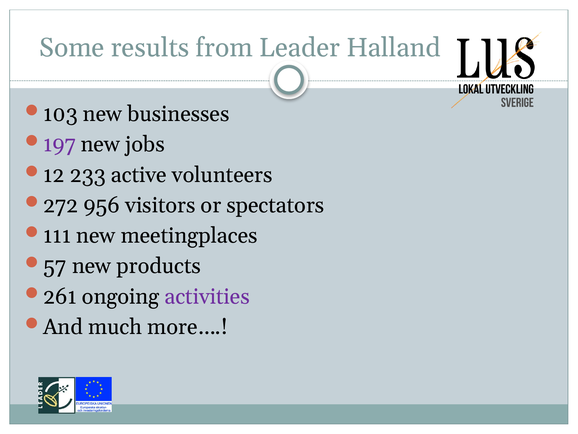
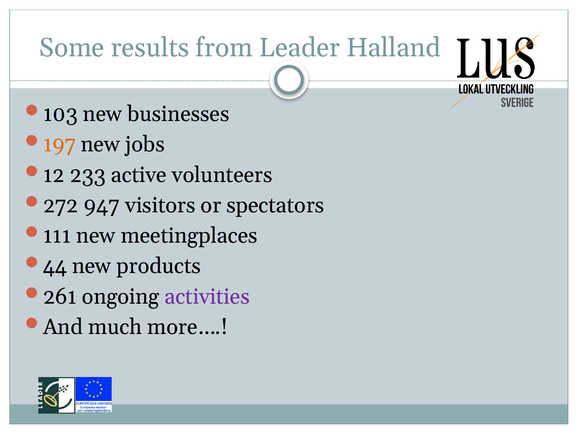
197 colour: purple -> orange
956: 956 -> 947
57: 57 -> 44
